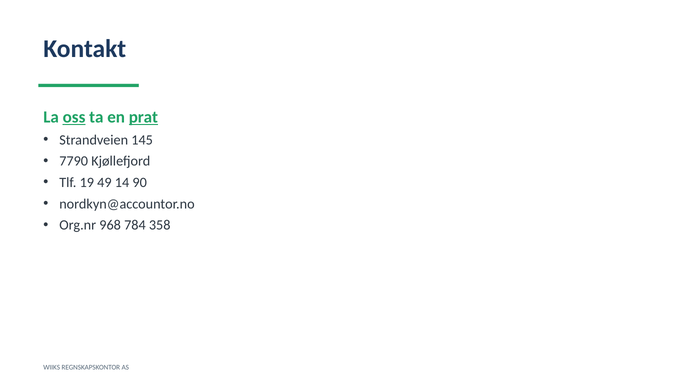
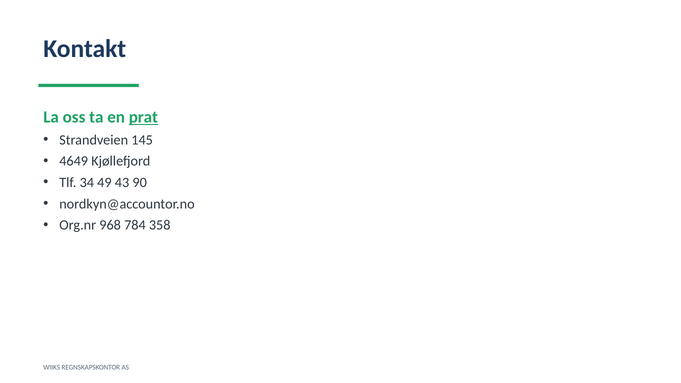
oss underline: present -> none
7790: 7790 -> 4649
19: 19 -> 34
14: 14 -> 43
